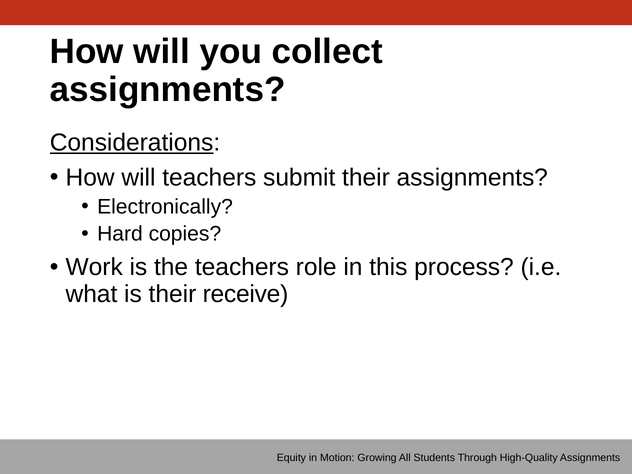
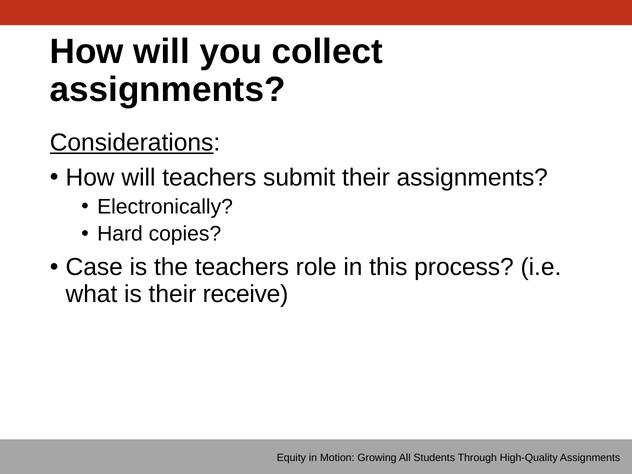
Work: Work -> Case
